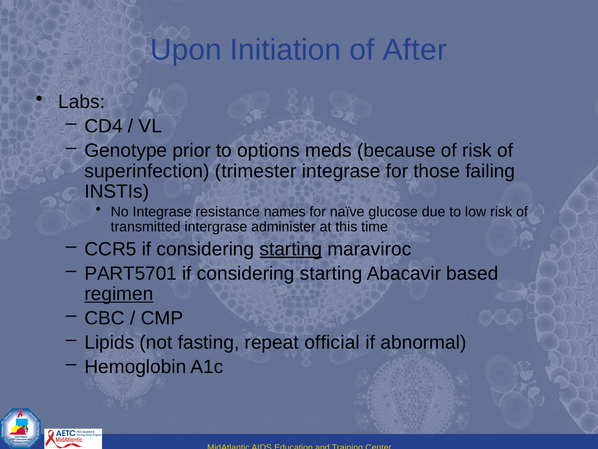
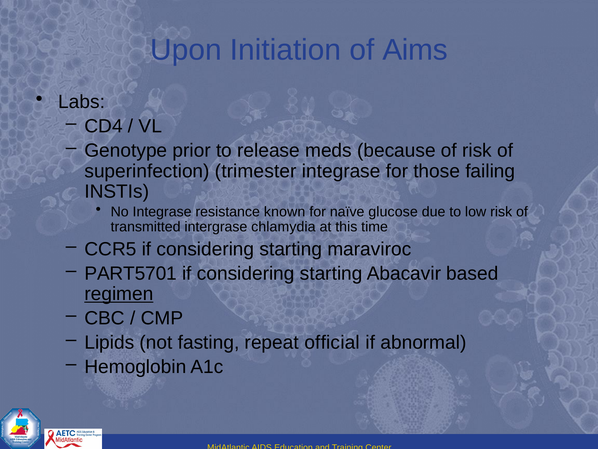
After: After -> Aims
options: options -> release
names: names -> known
administer: administer -> chlamydia
starting at (291, 249) underline: present -> none
